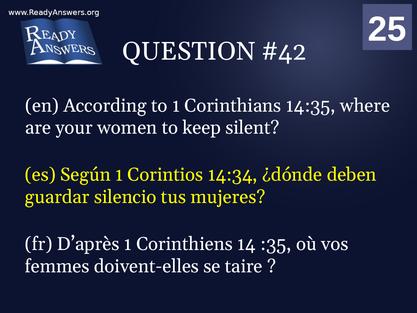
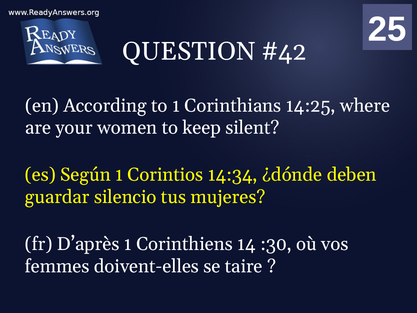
14:35: 14:35 -> 14:25
:35: :35 -> :30
